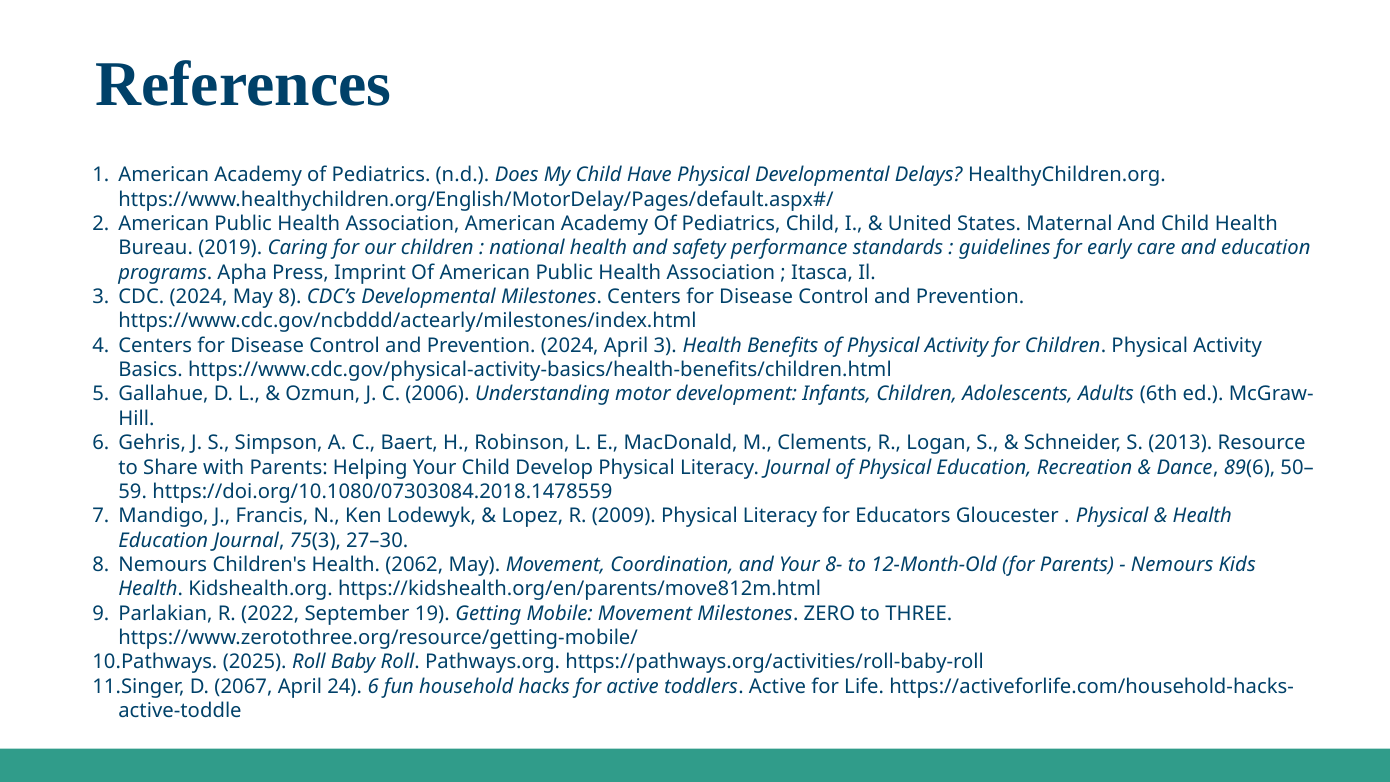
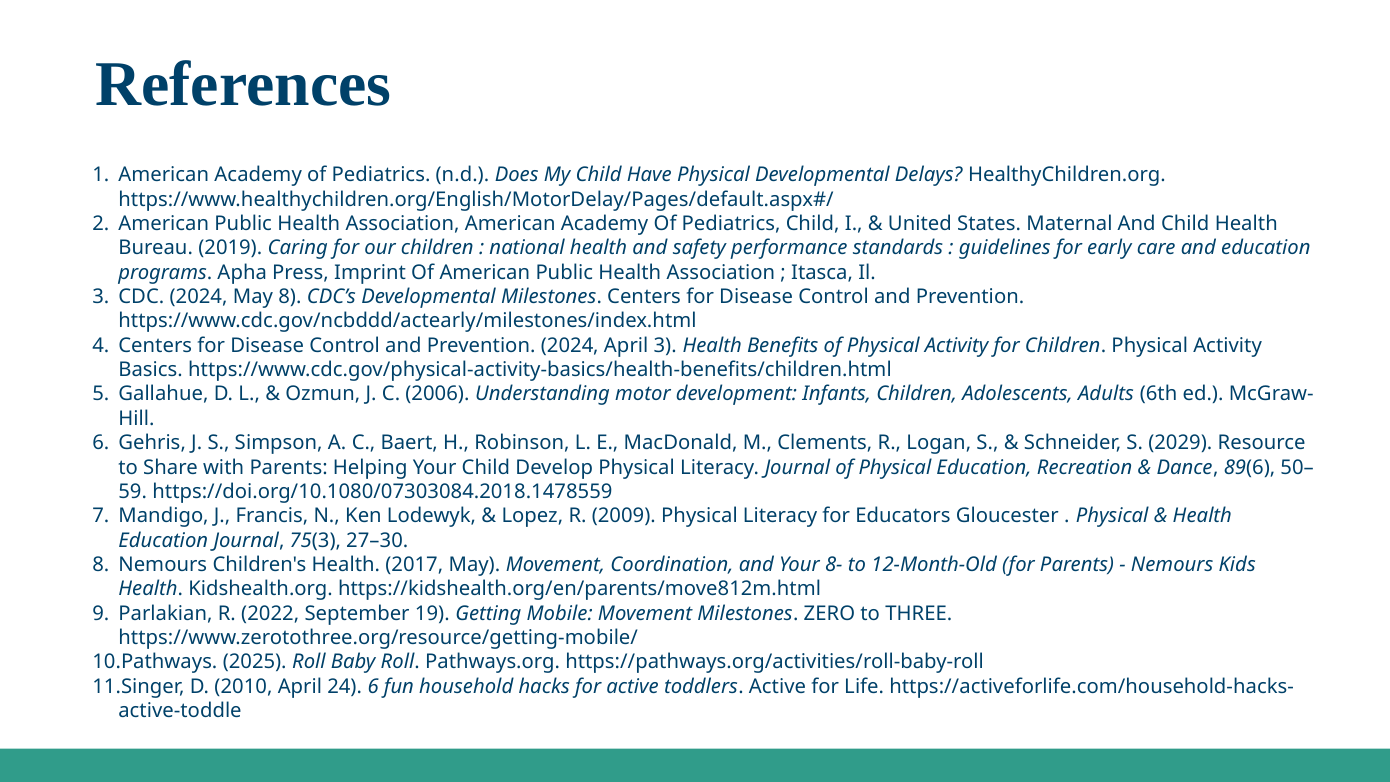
2013: 2013 -> 2029
2062: 2062 -> 2017
2067: 2067 -> 2010
